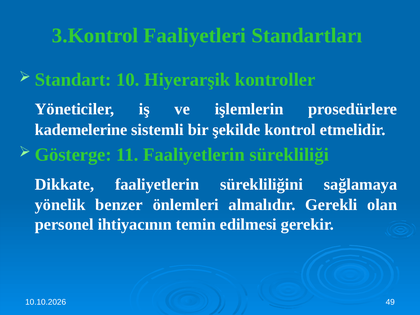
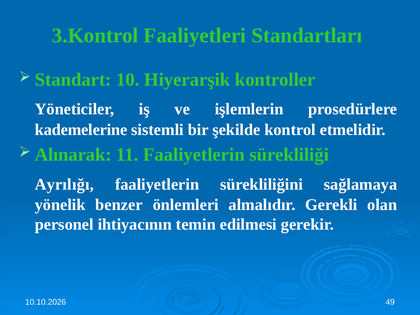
Gösterge: Gösterge -> Alınarak
Dikkate: Dikkate -> Ayrılığı
